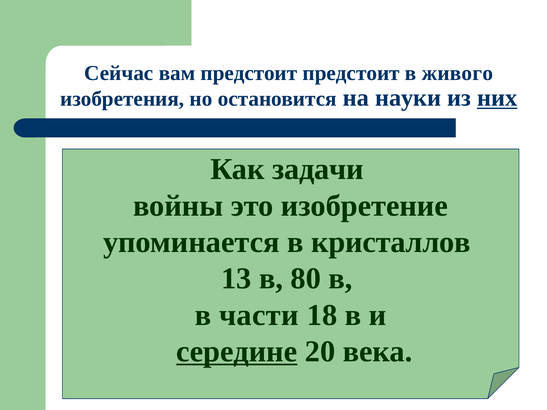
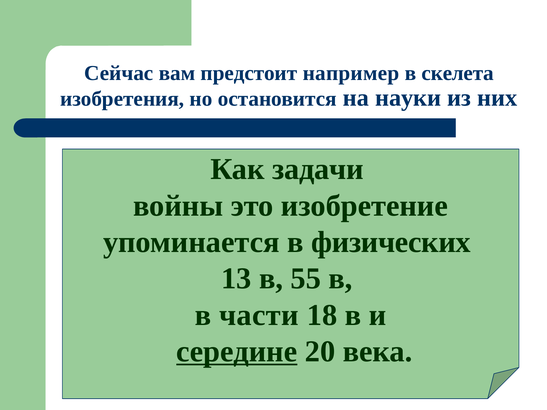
предстоит предстоит: предстоит -> например
живого: живого -> скелета
них underline: present -> none
кристаллов: кристаллов -> физических
80: 80 -> 55
